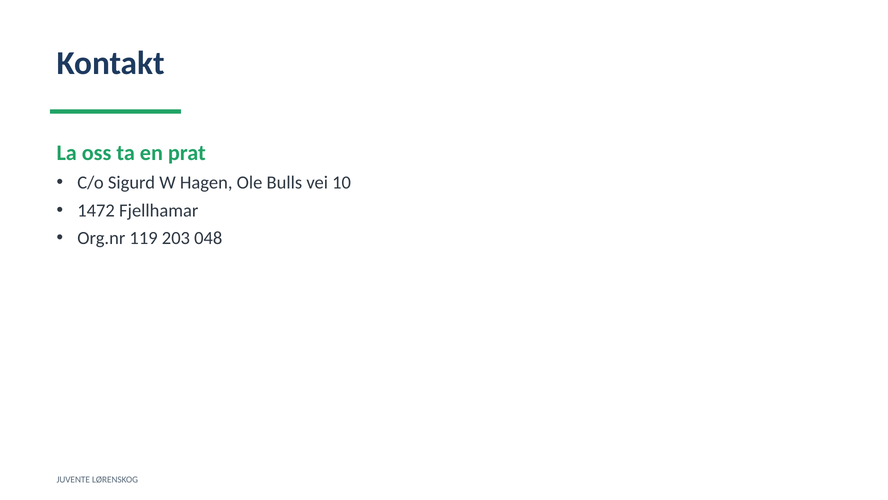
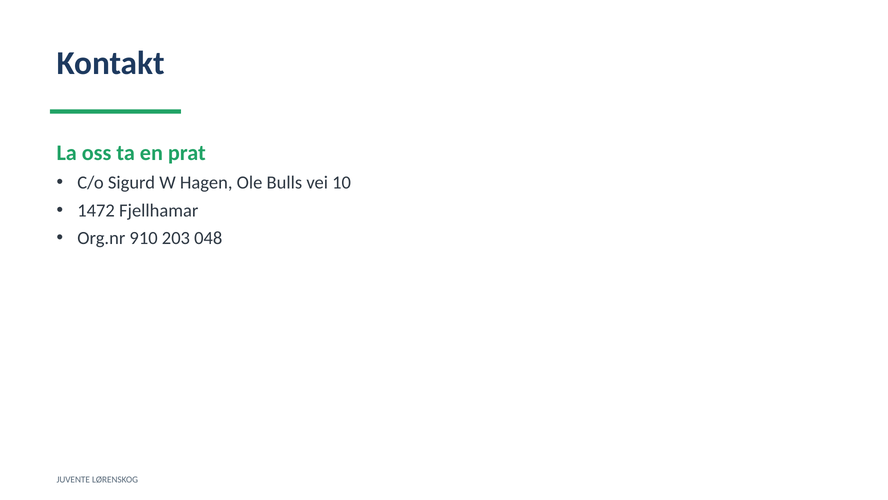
119: 119 -> 910
